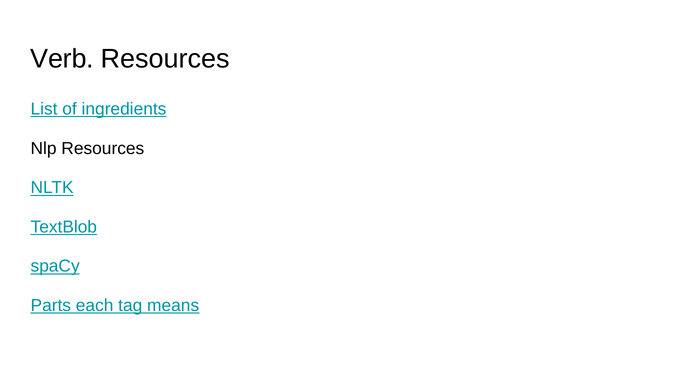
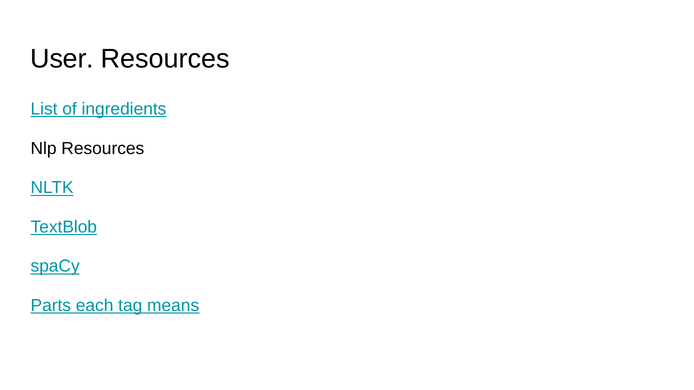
Verb: Verb -> User
